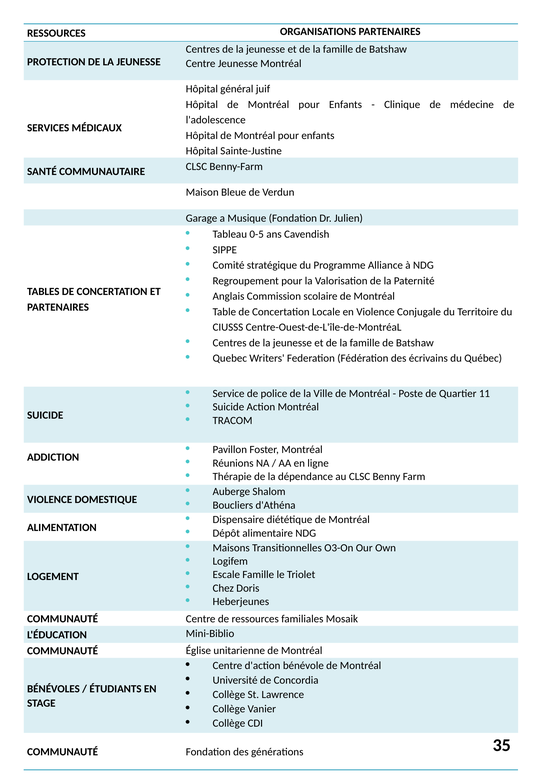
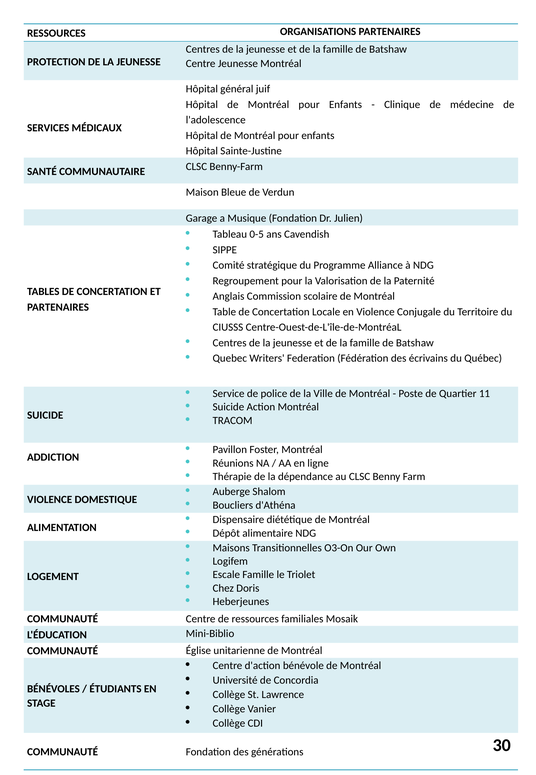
35: 35 -> 30
